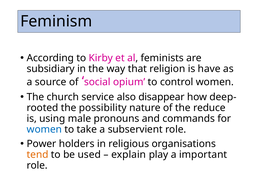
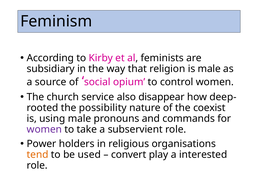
is have: have -> male
reduce: reduce -> coexist
women at (44, 130) colour: blue -> purple
explain: explain -> convert
important: important -> interested
